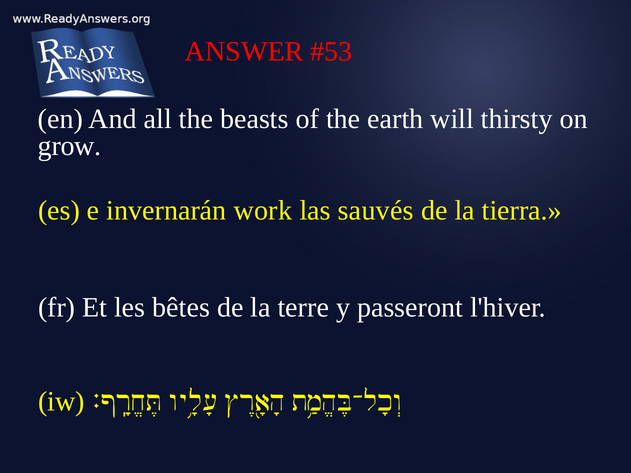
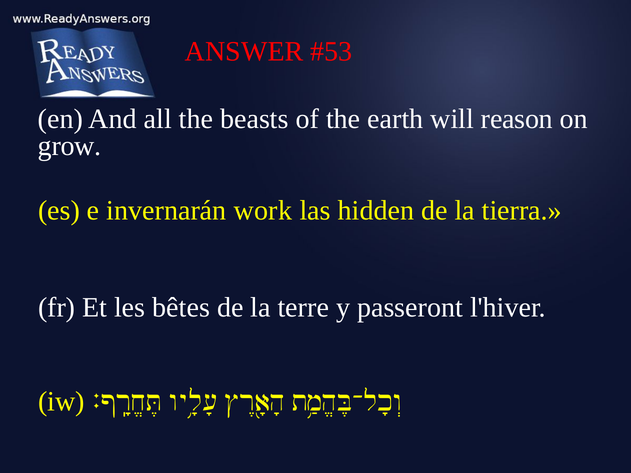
thirsty: thirsty -> reason
sauvés: sauvés -> hidden
